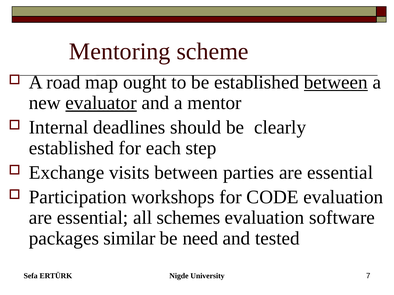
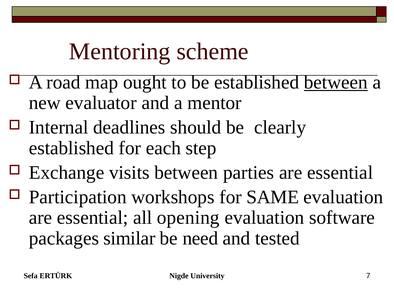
evaluator underline: present -> none
CODE: CODE -> SAME
schemes: schemes -> opening
